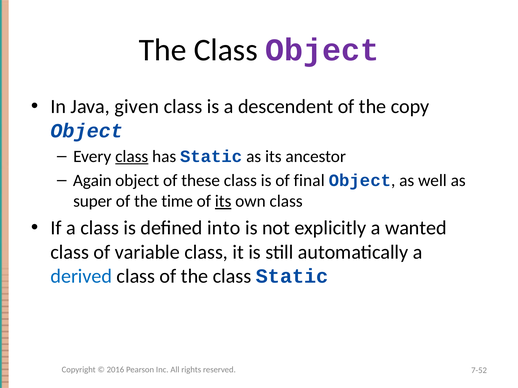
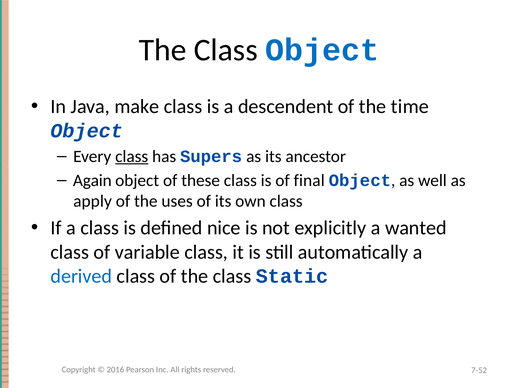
Object at (322, 50) colour: purple -> blue
given: given -> make
copy: copy -> time
has Static: Static -> Supers
super: super -> apply
time: time -> uses
its at (223, 202) underline: present -> none
into: into -> nice
